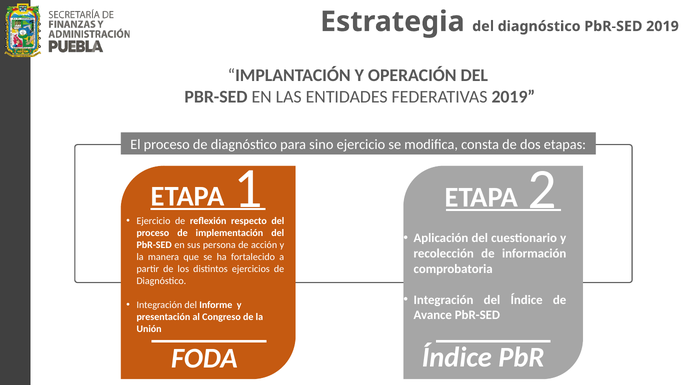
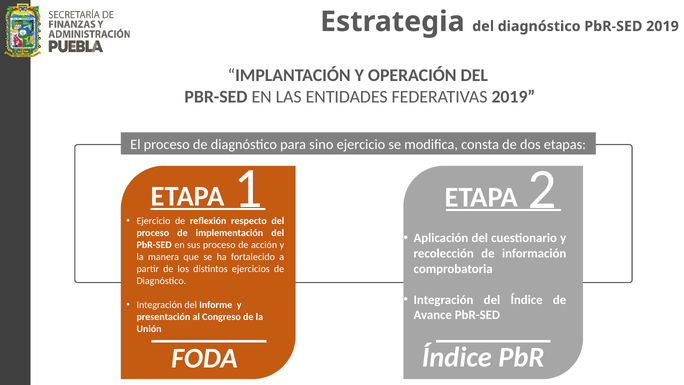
sus persona: persona -> proceso
